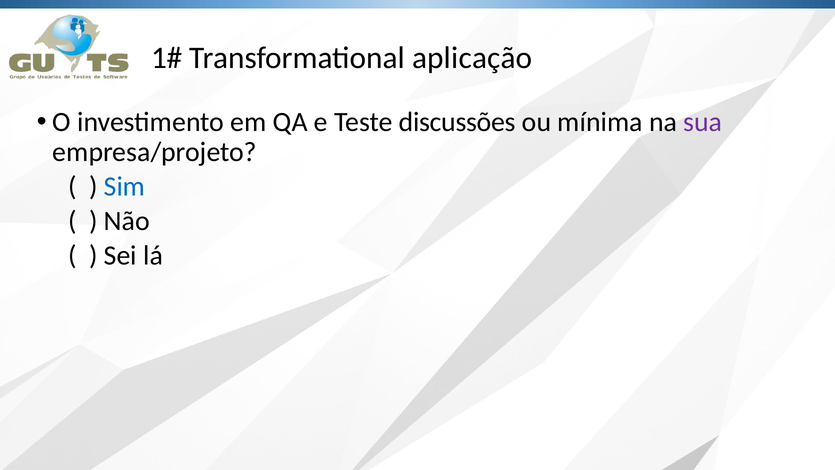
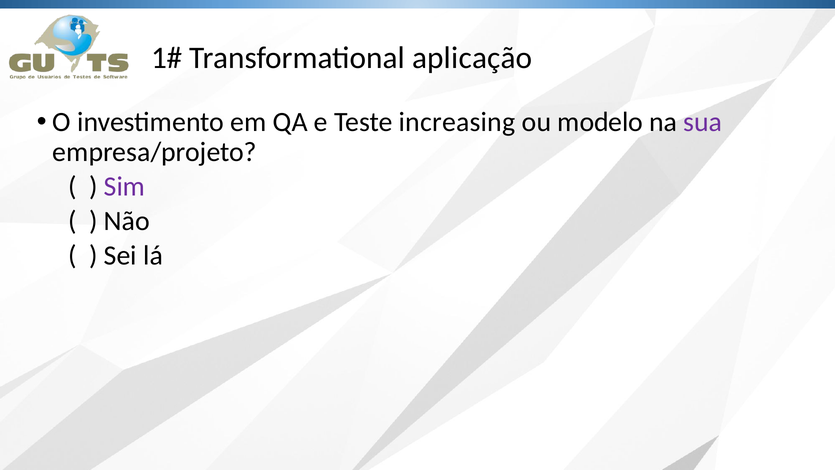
discussões: discussões -> increasing
mínima: mínima -> modelo
Sim colour: blue -> purple
